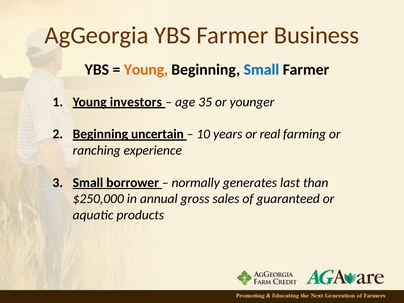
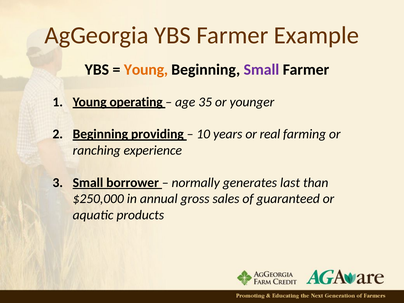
Business: Business -> Example
Small at (261, 70) colour: blue -> purple
investors: investors -> operating
uncertain: uncertain -> providing
